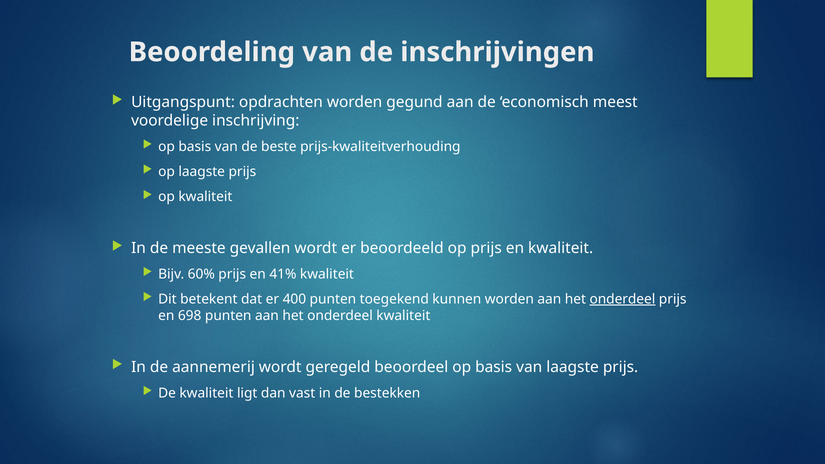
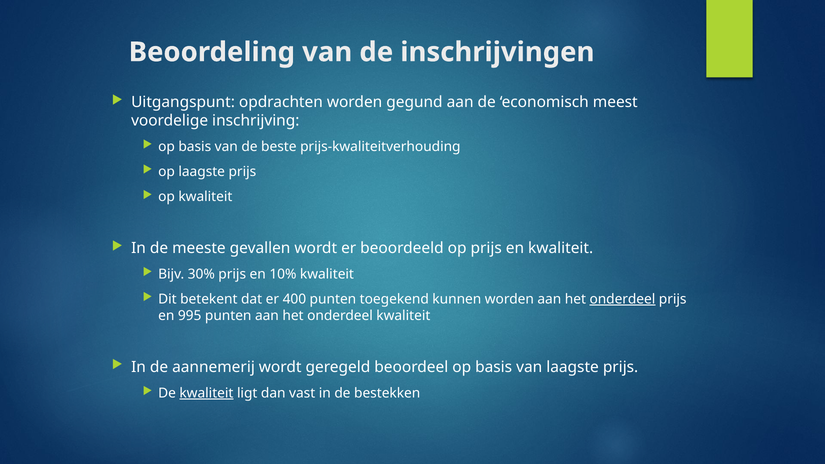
60%: 60% -> 30%
41%: 41% -> 10%
698: 698 -> 995
kwaliteit at (206, 393) underline: none -> present
